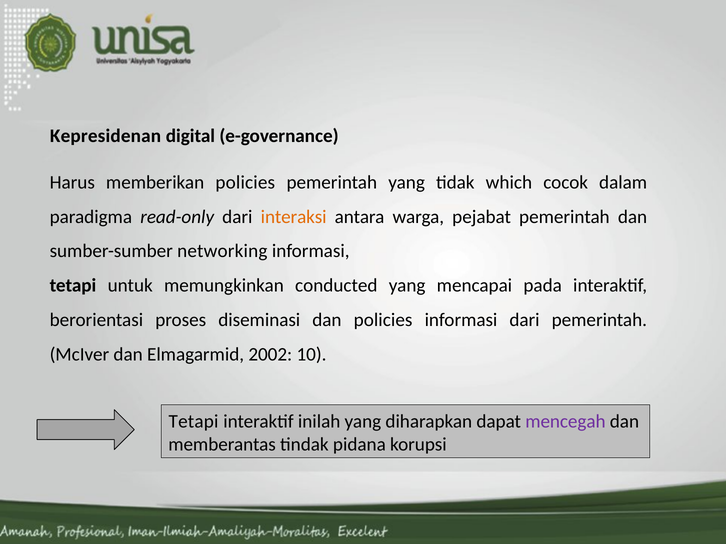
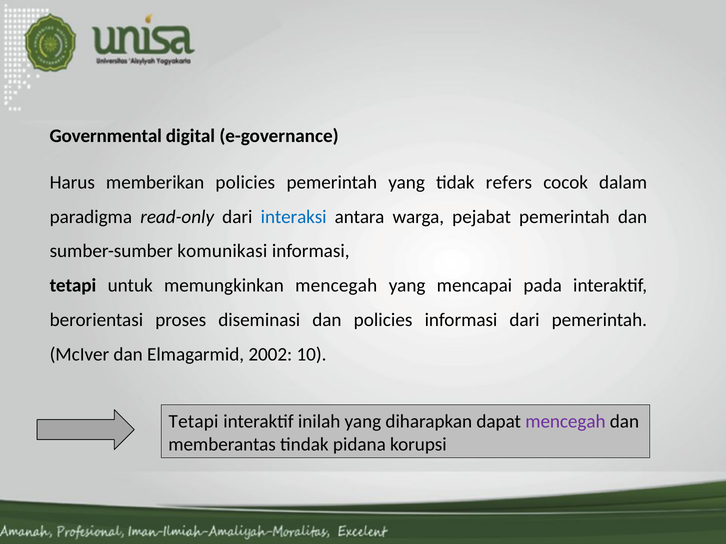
Kepresidenan: Kepresidenan -> Governmental
which: which -> refers
interaksi colour: orange -> blue
networking: networking -> komunikasi
memungkinkan conducted: conducted -> mencegah
